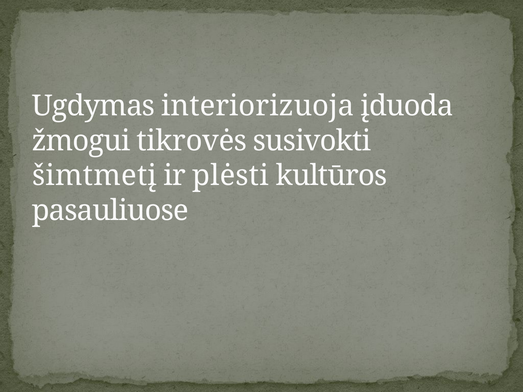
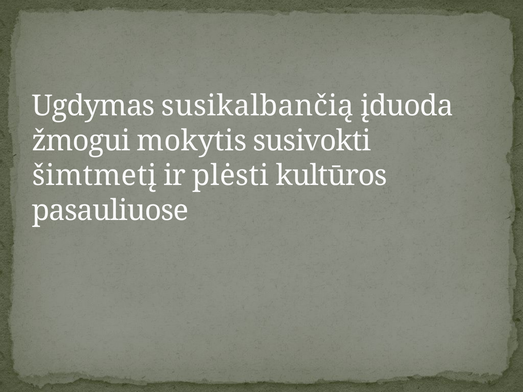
interiorizuoja: interiorizuoja -> susikalbančią
tikrovės: tikrovės -> mokytis
